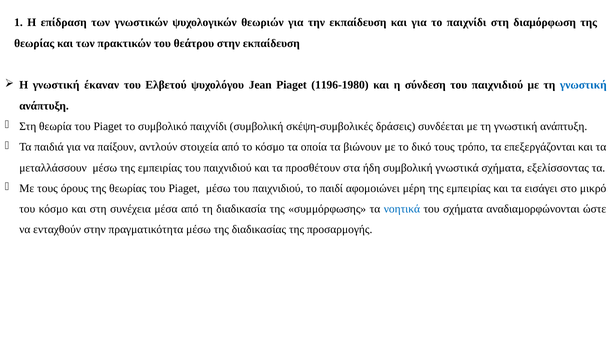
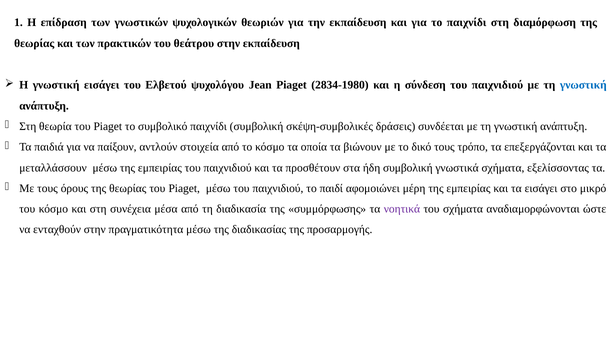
γνωστική έκαναν: έκαναν -> εισάγει
1196-1980: 1196-1980 -> 2834-1980
νοητικά colour: blue -> purple
